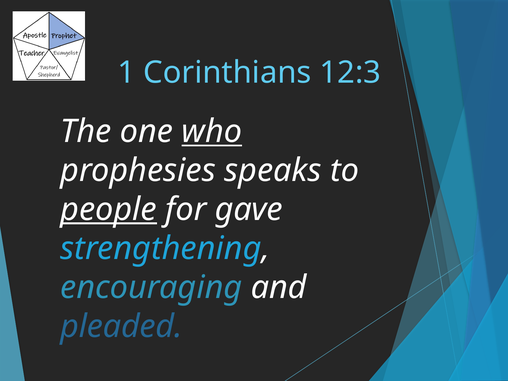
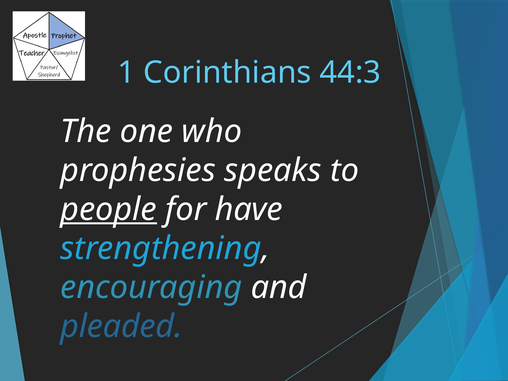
12:3: 12:3 -> 44:3
who underline: present -> none
gave: gave -> have
